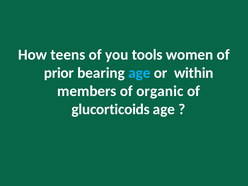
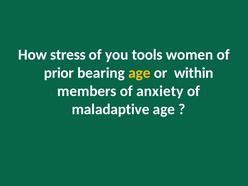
teens: teens -> stress
age at (139, 73) colour: light blue -> yellow
organic: organic -> anxiety
glucorticoids: glucorticoids -> maladaptive
